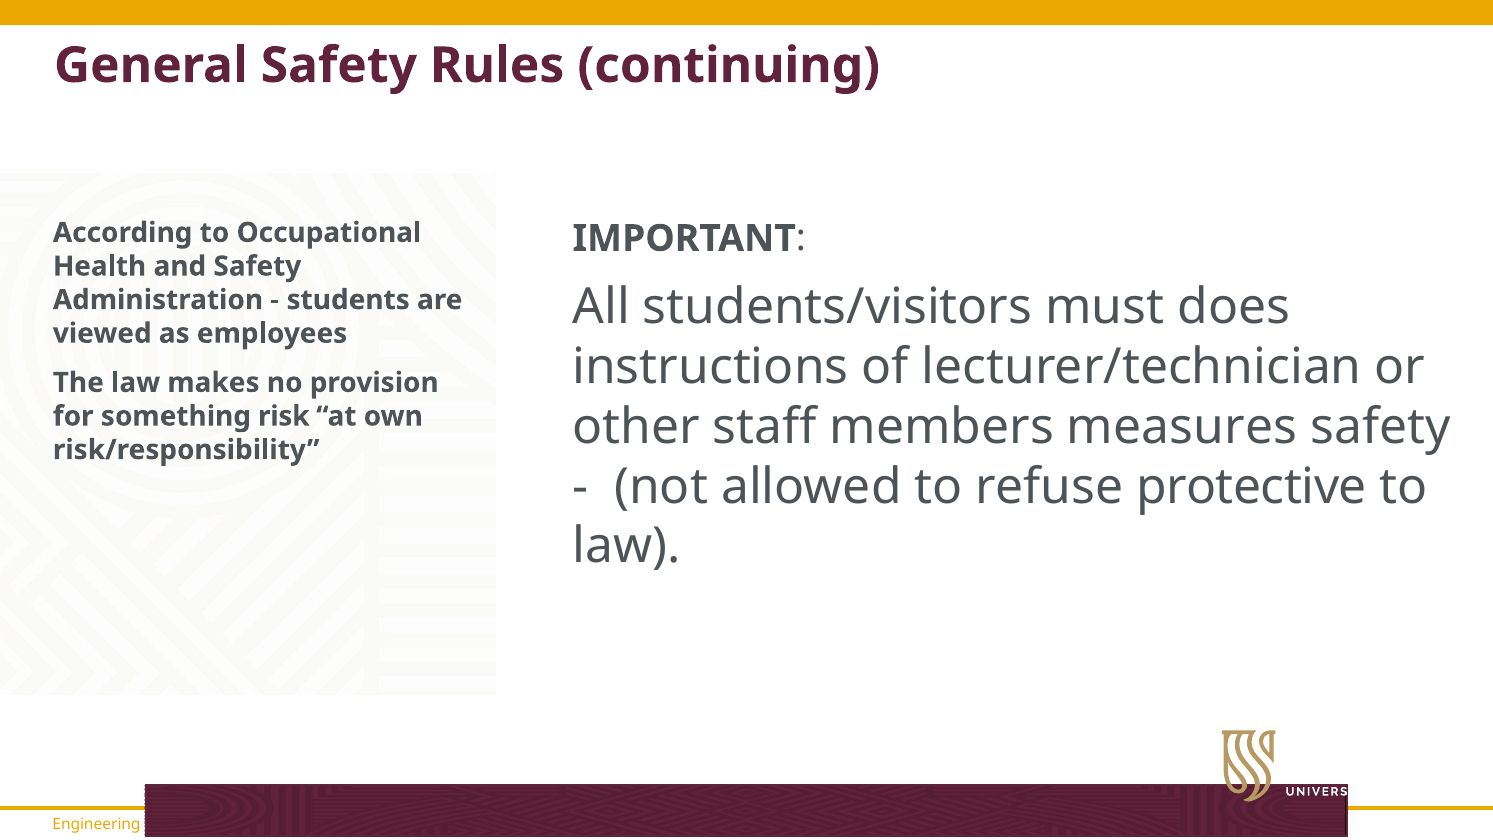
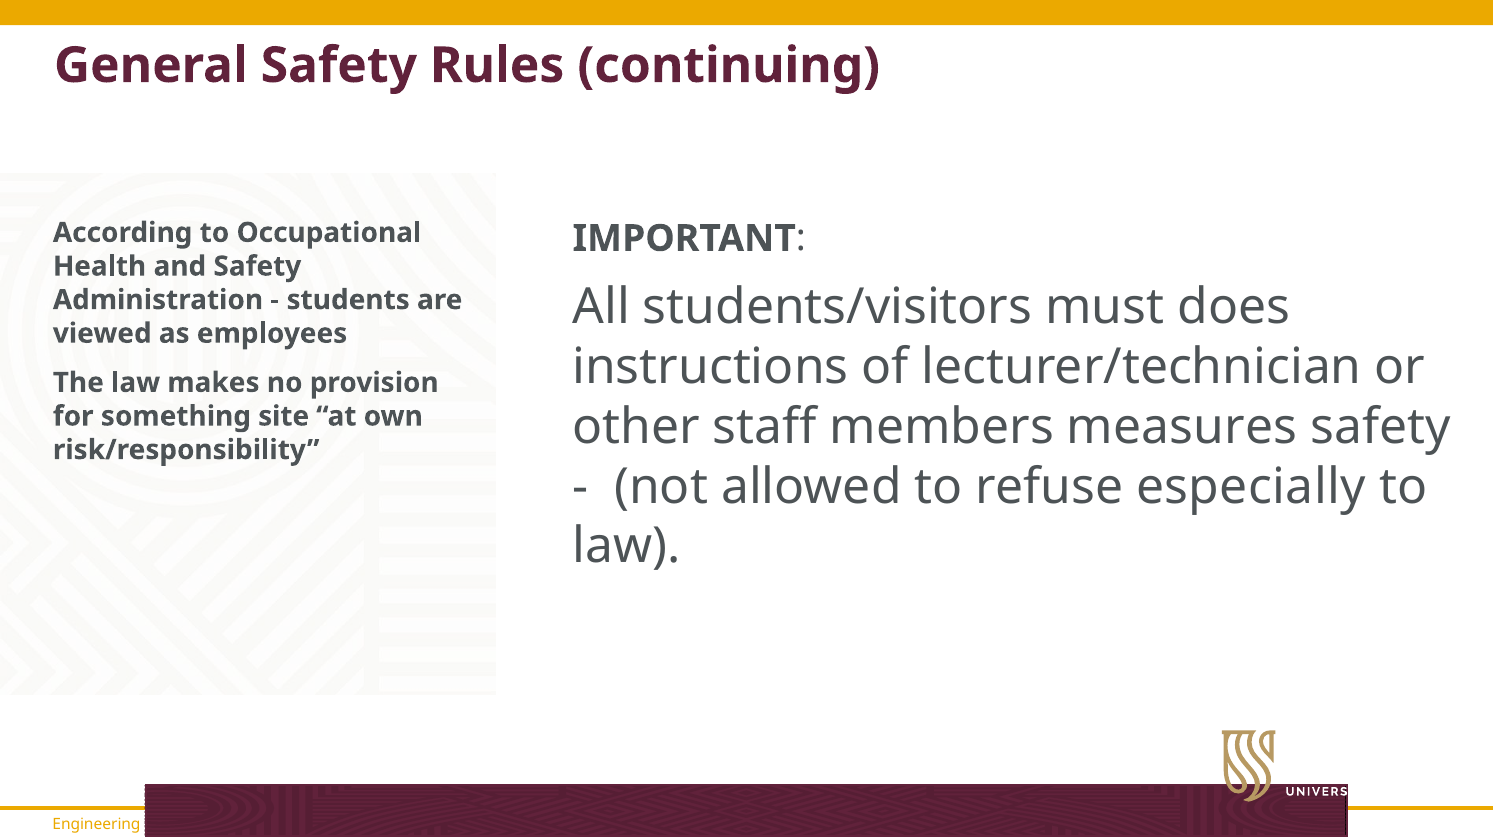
risk: risk -> site
protective: protective -> especially
